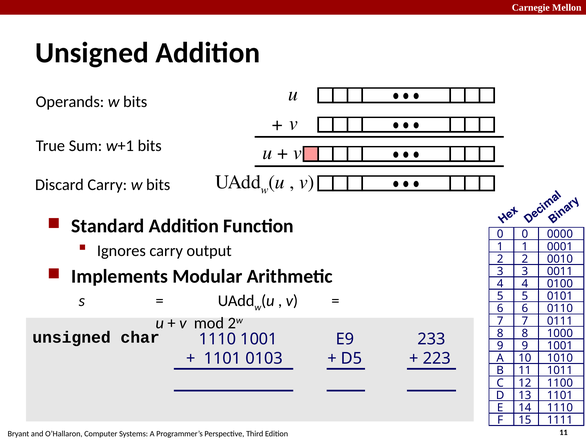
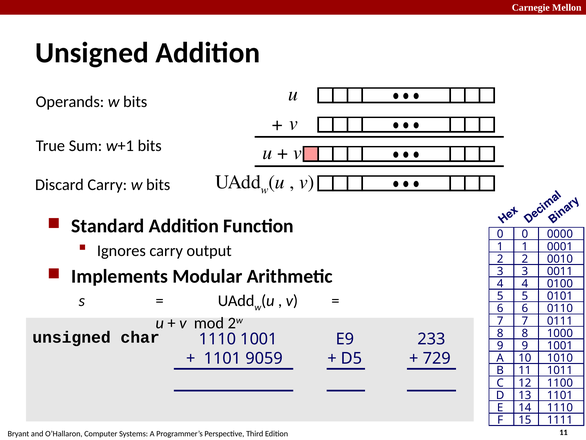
0103: 0103 -> 9059
223: 223 -> 729
